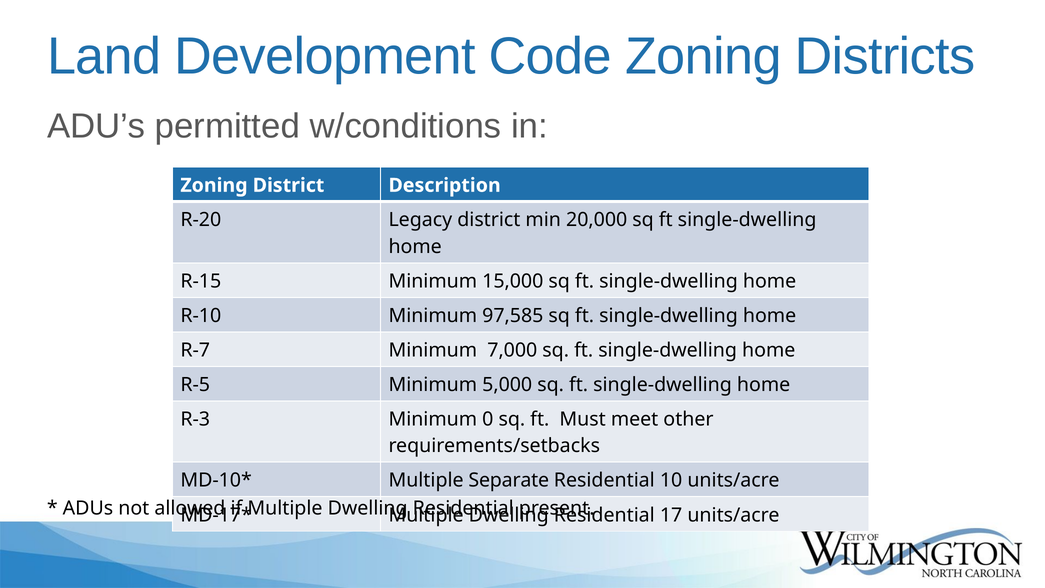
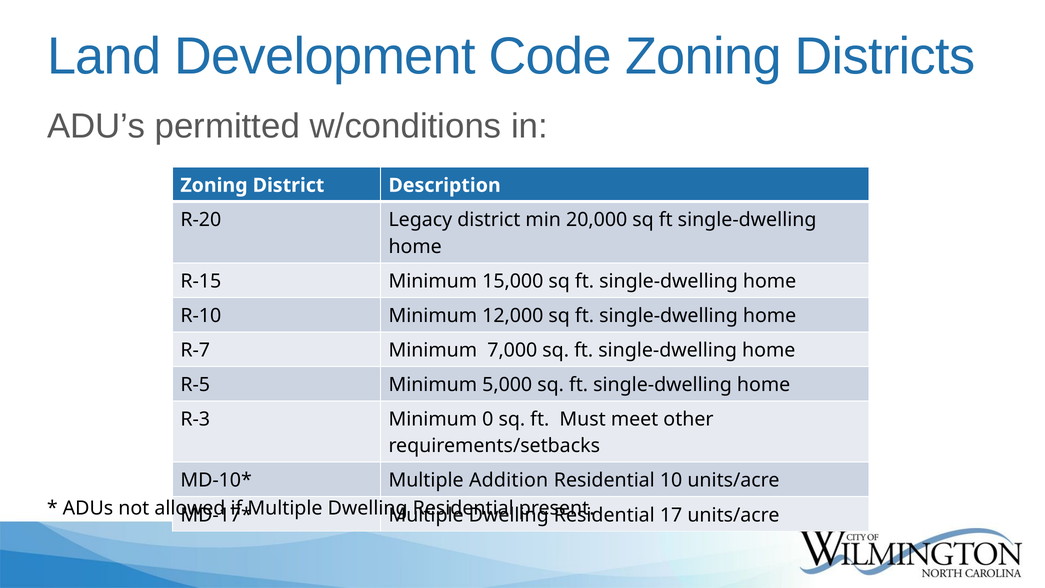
97,585: 97,585 -> 12,000
Separate: Separate -> Addition
